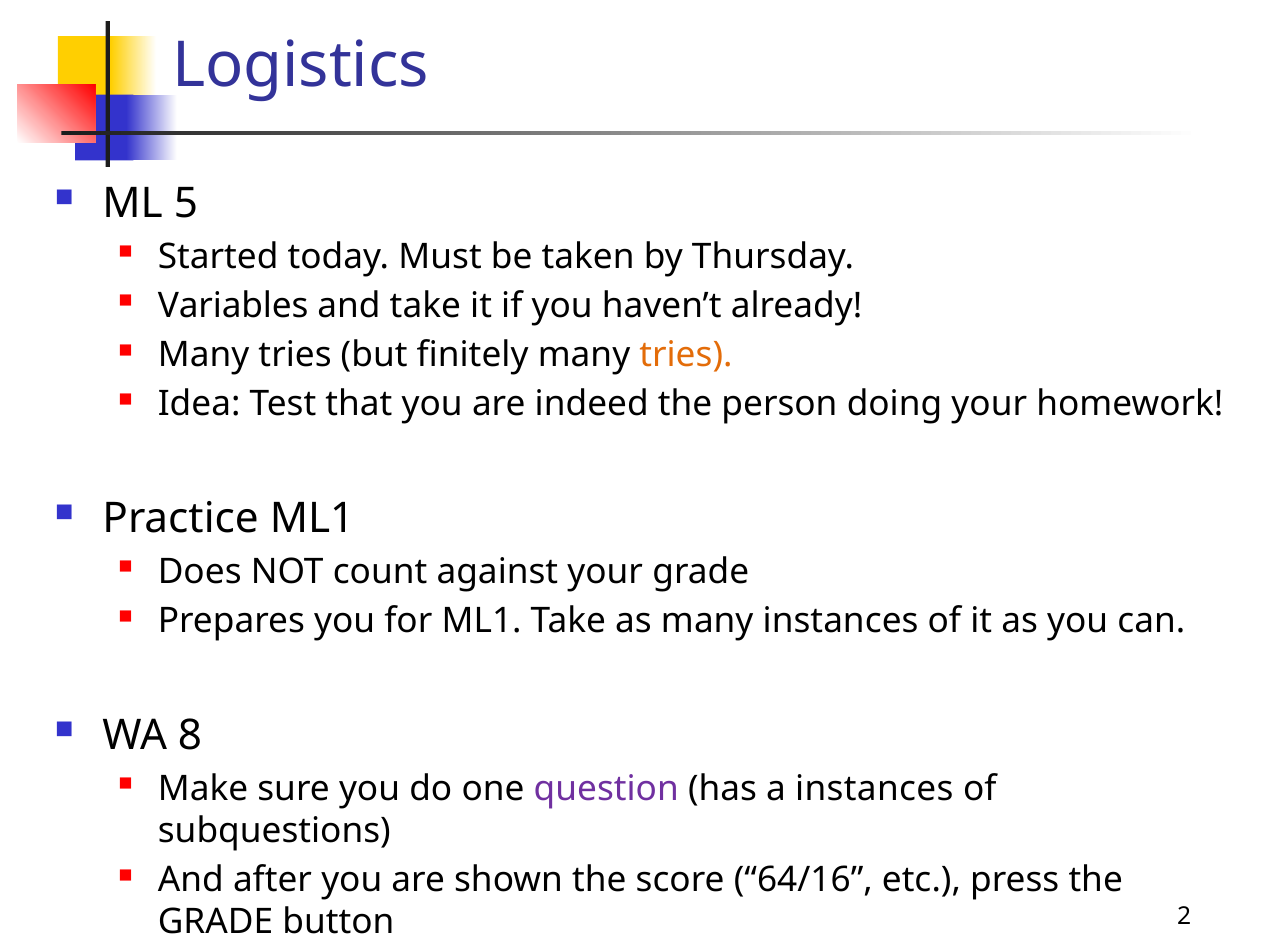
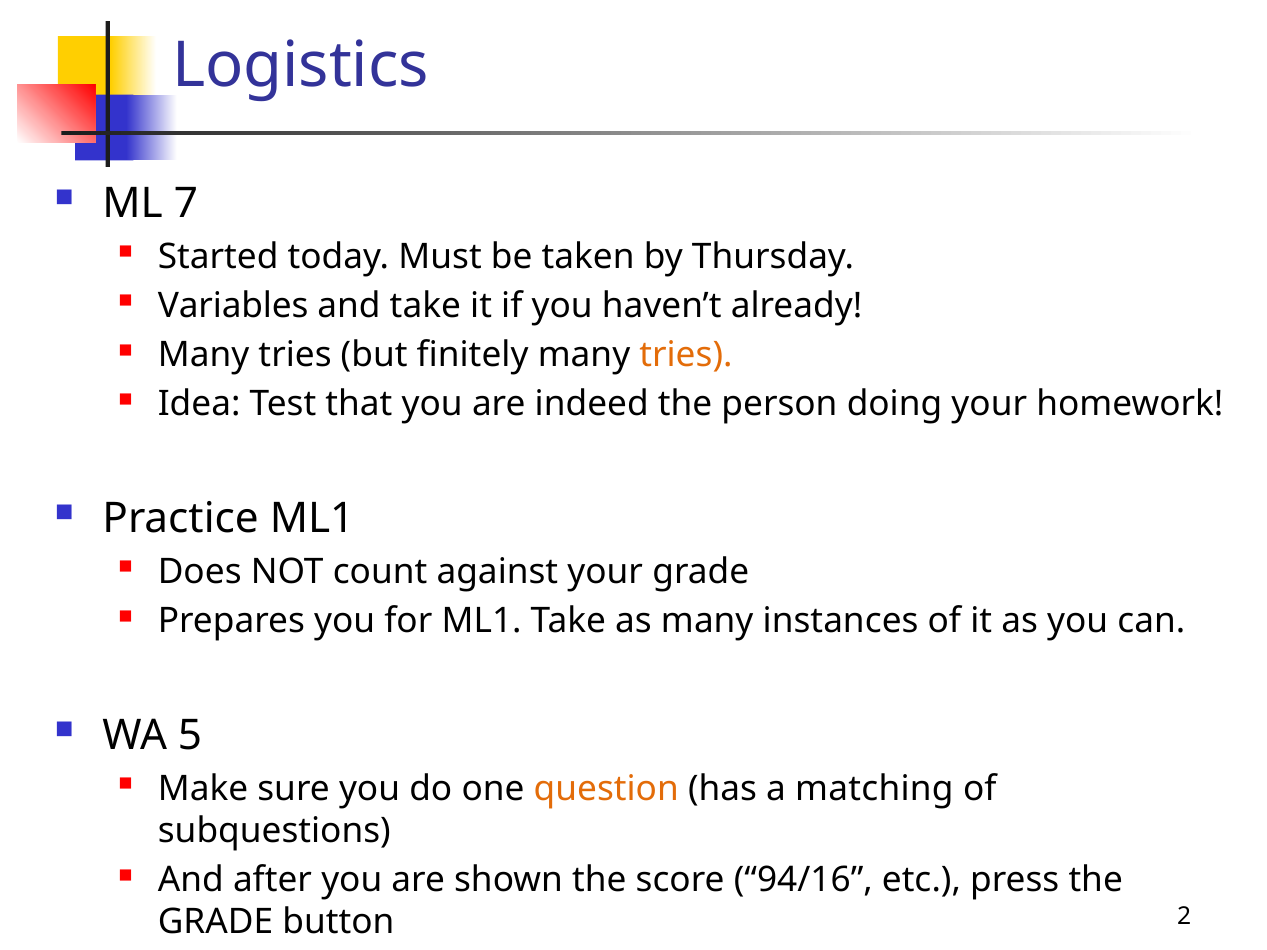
5: 5 -> 7
8: 8 -> 5
question colour: purple -> orange
a instances: instances -> matching
64/16: 64/16 -> 94/16
